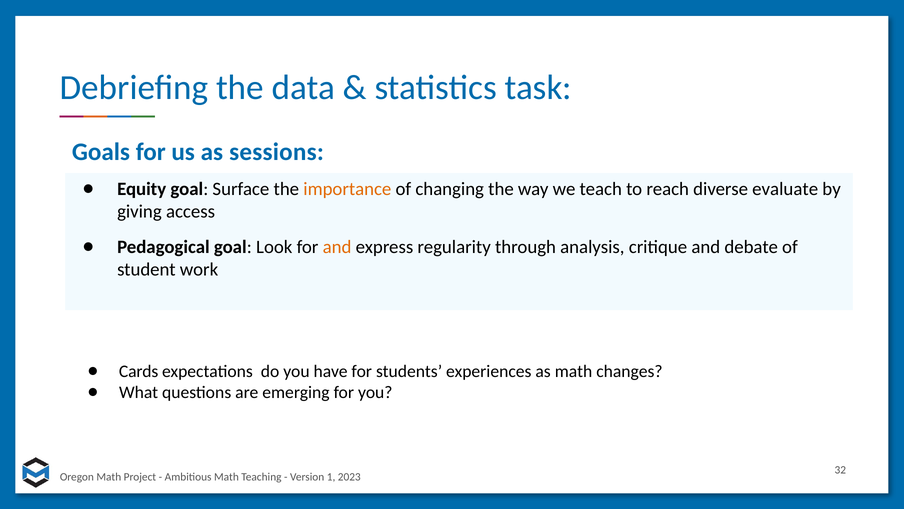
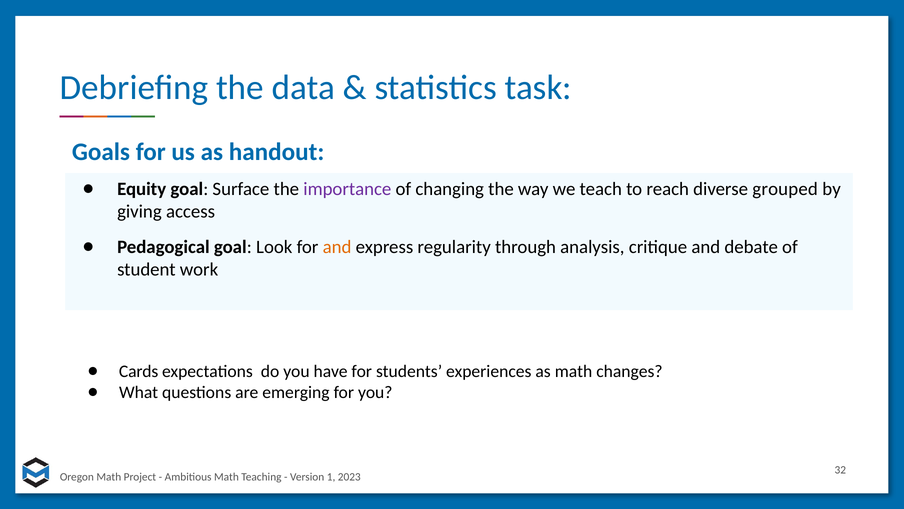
sessions: sessions -> handout
importance colour: orange -> purple
evaluate: evaluate -> grouped
